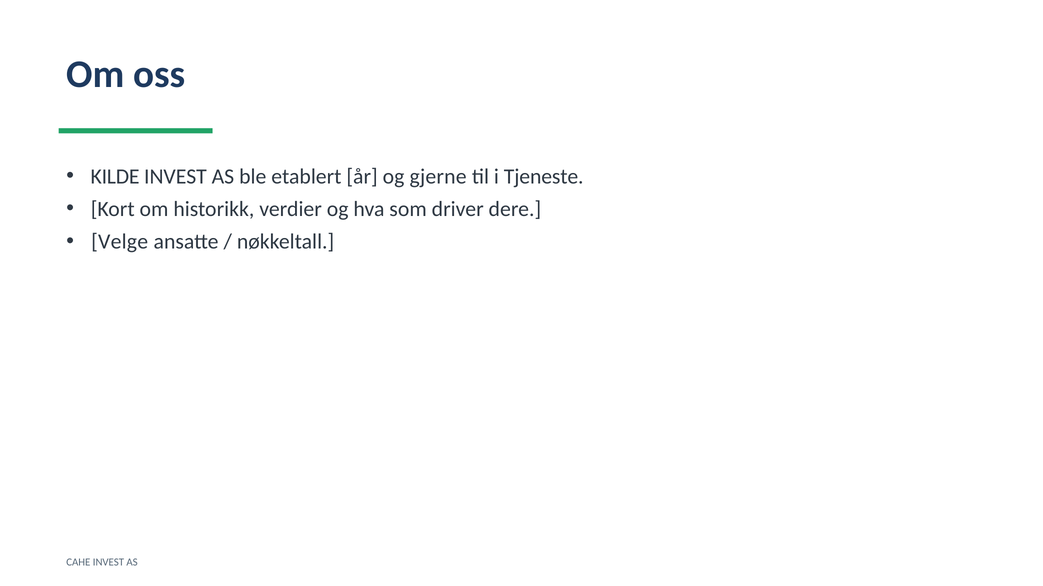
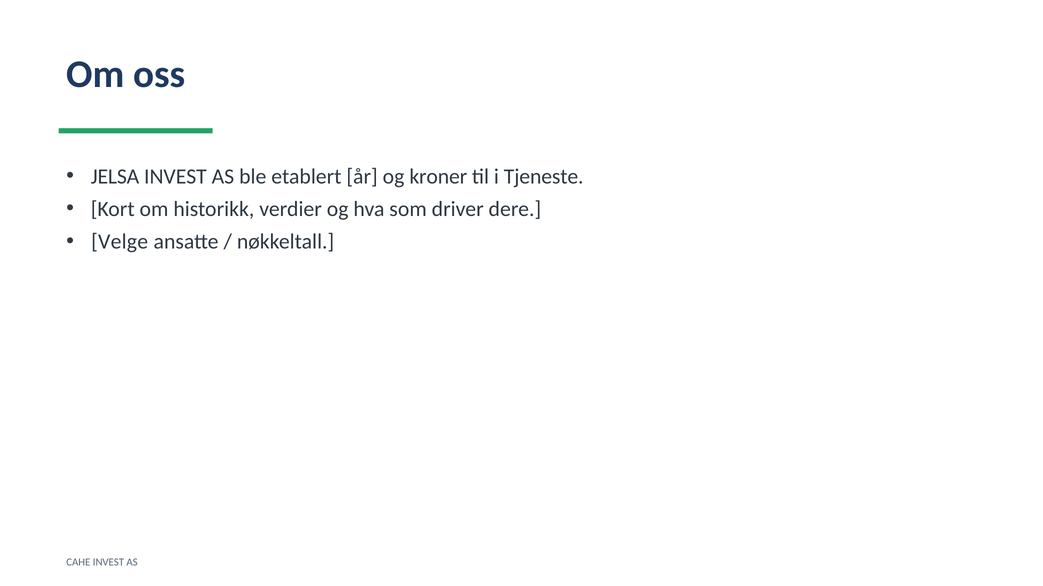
KILDE: KILDE -> JELSA
gjerne: gjerne -> kroner
